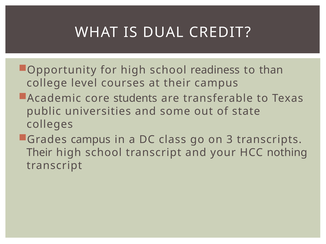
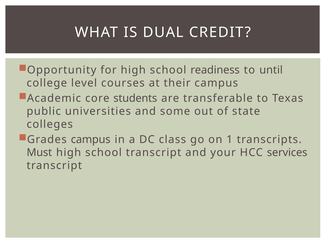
than: than -> until
3: 3 -> 1
Their at (39, 153): Their -> Must
nothing: nothing -> services
